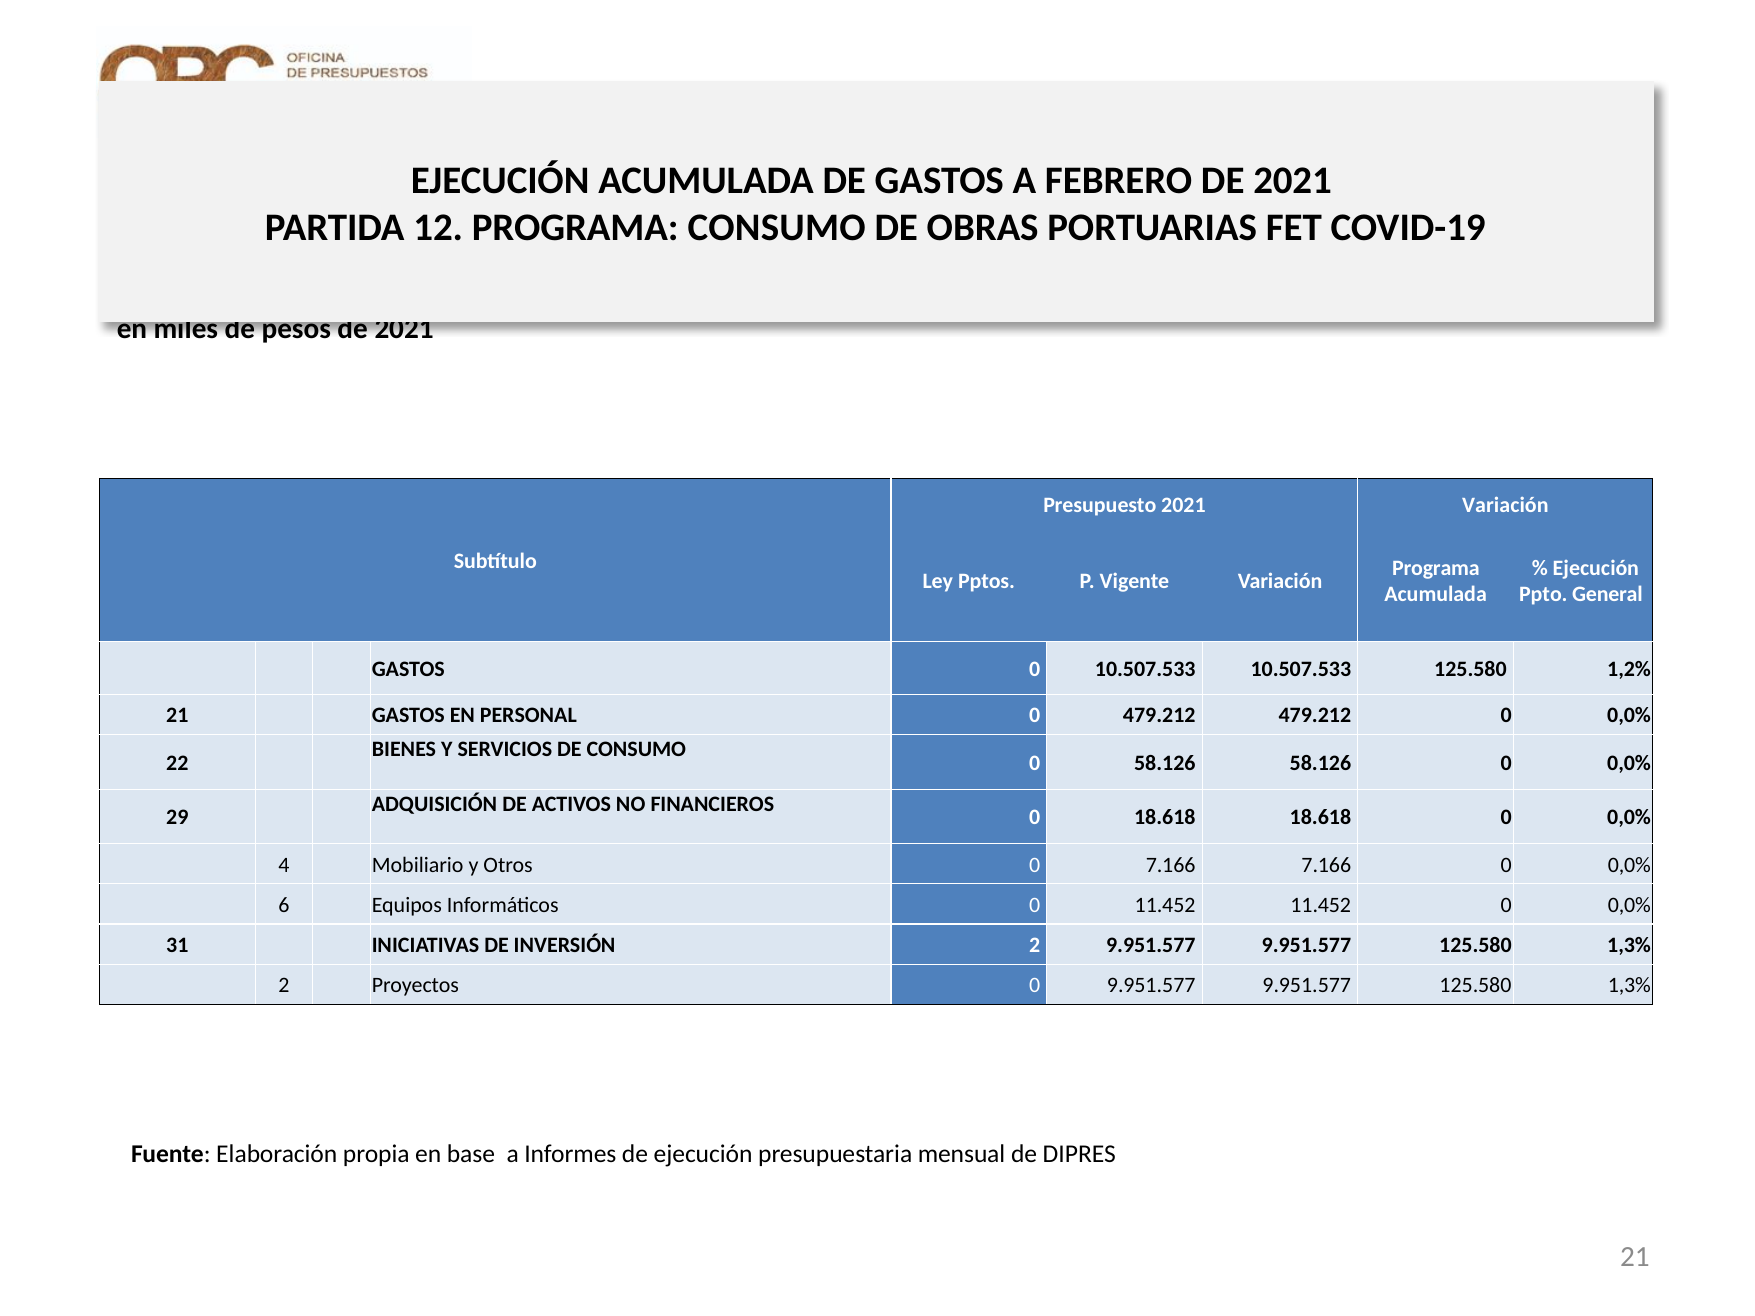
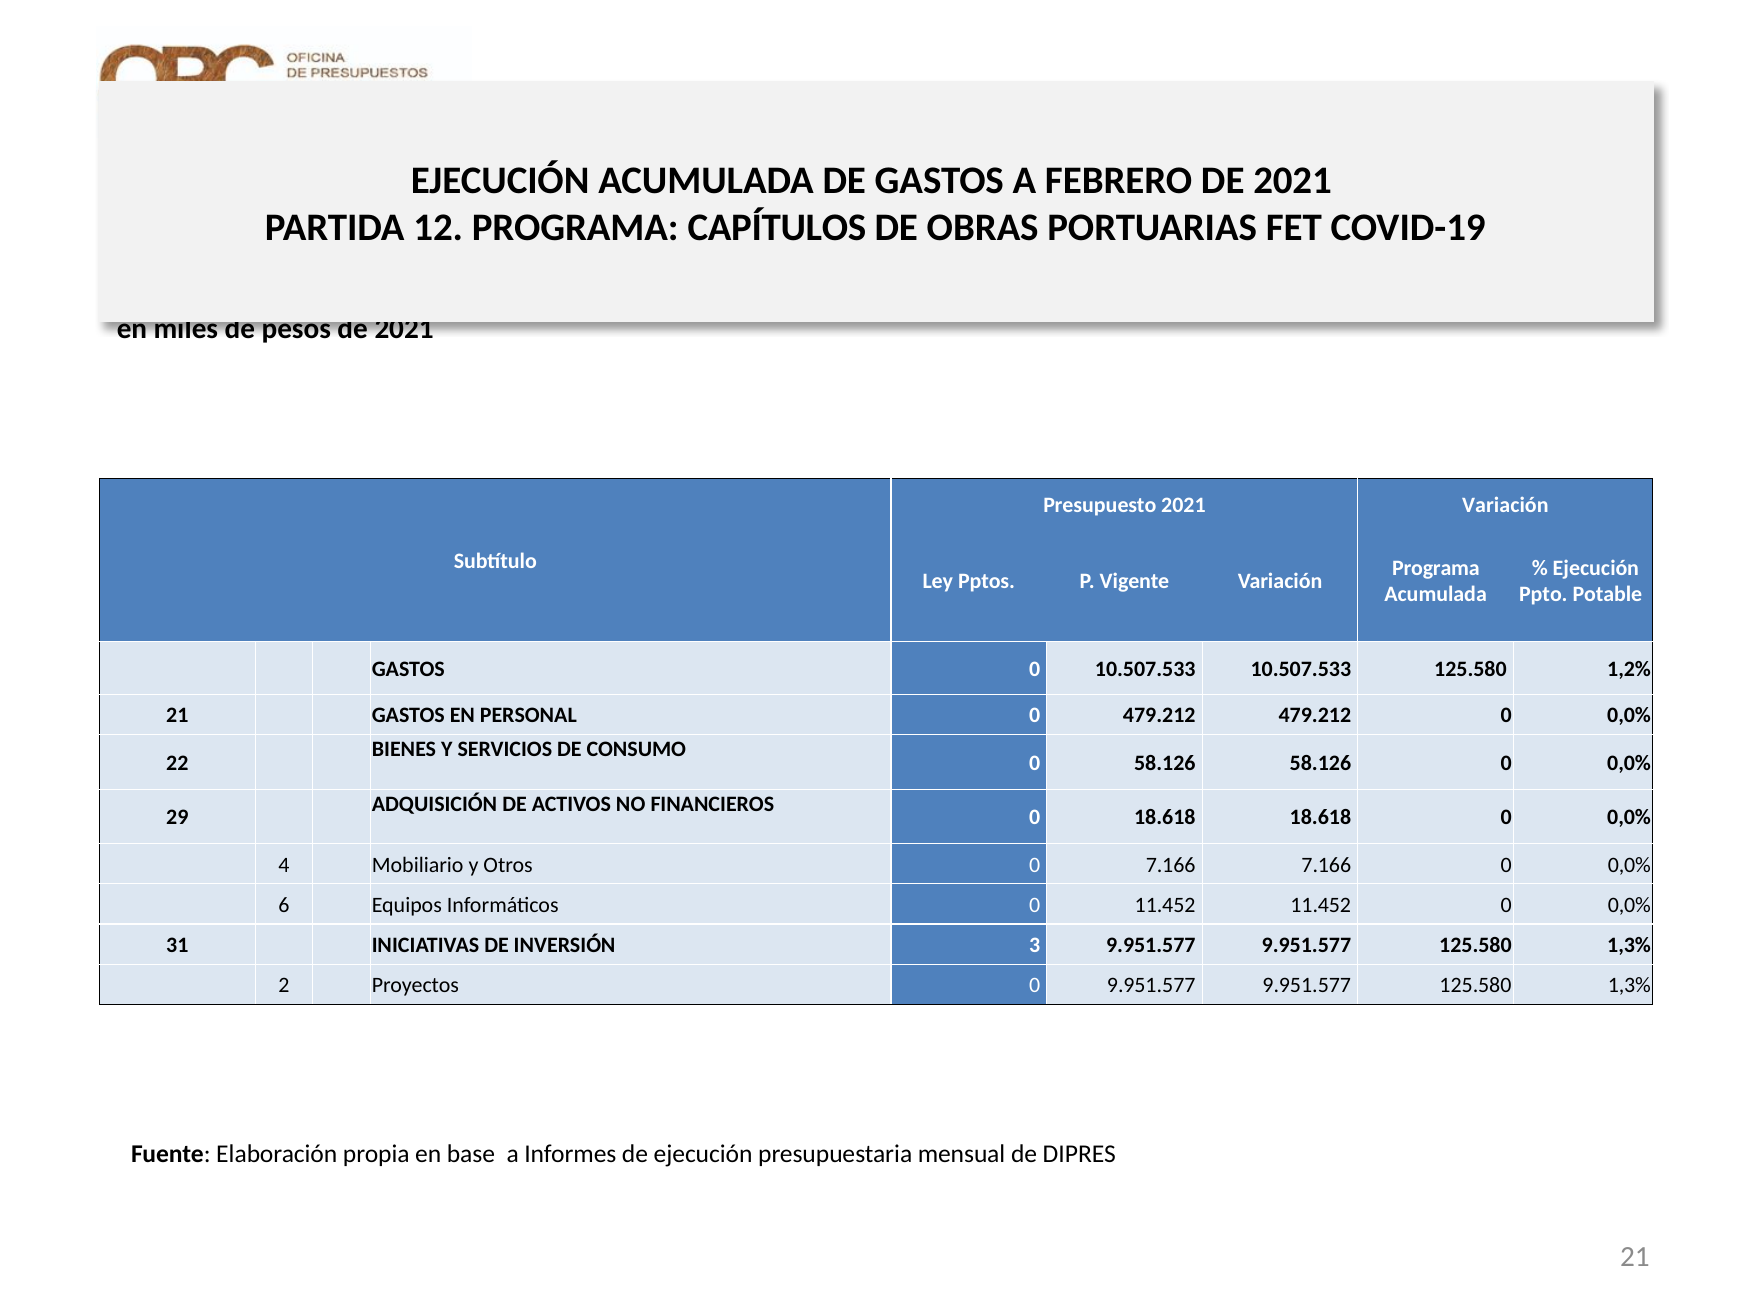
PROGRAMA CONSUMO: CONSUMO -> CAPÍTULOS
General: General -> Potable
INVERSIÓN 2: 2 -> 3
